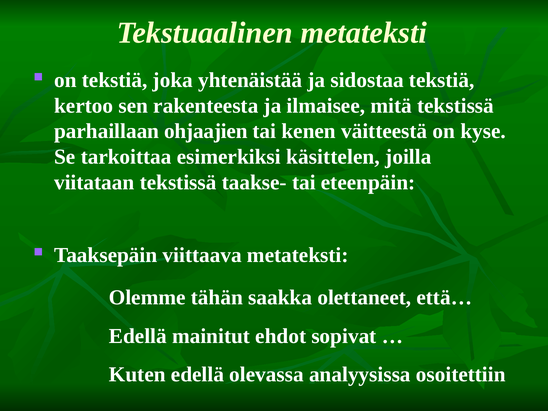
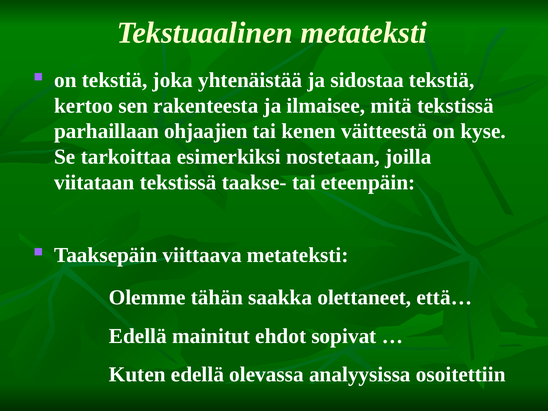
käsittelen: käsittelen -> nostetaan
